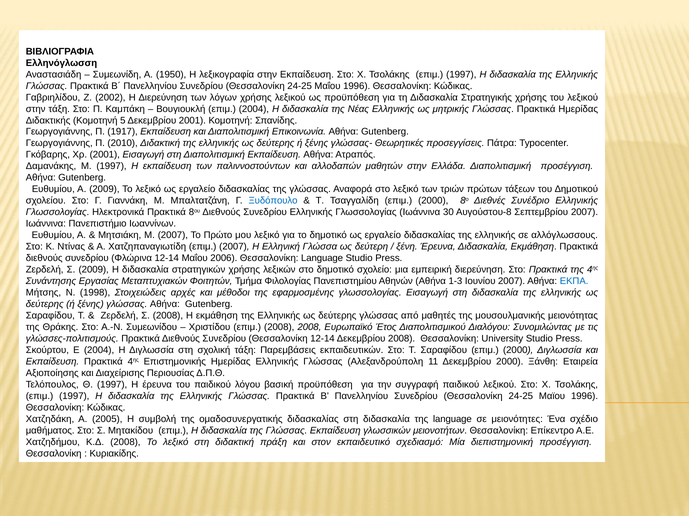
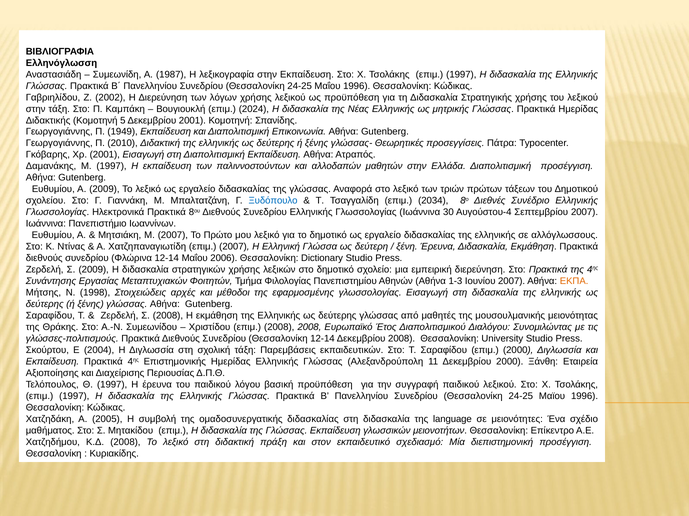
1950: 1950 -> 1987
επιμ 2004: 2004 -> 2024
1917: 1917 -> 1949
Τσαγγαλίδη επιμ 2000: 2000 -> 2034
Αυγούστου-8: Αυγούστου-8 -> Αυγούστου-4
Θεσσαλονίκη Language: Language -> Dictionary
ΕΚΠΑ colour: blue -> orange
